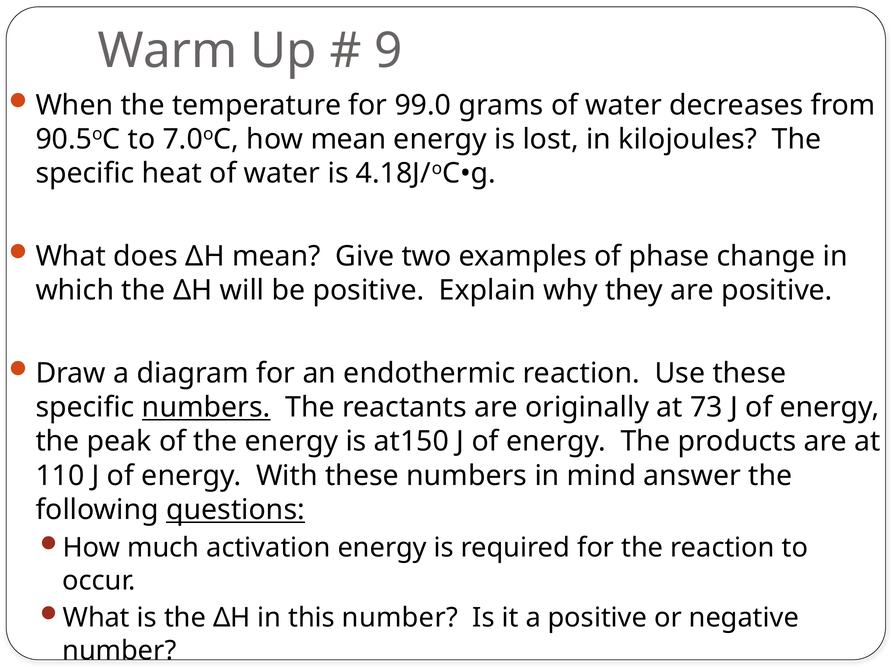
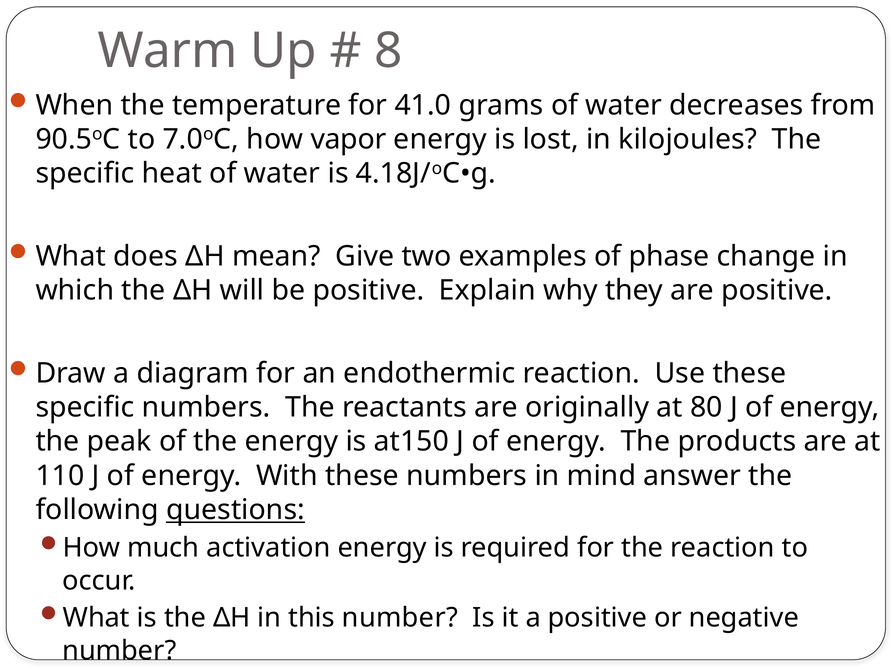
9: 9 -> 8
99.0: 99.0 -> 41.0
how mean: mean -> vapor
numbers at (206, 407) underline: present -> none
73: 73 -> 80
